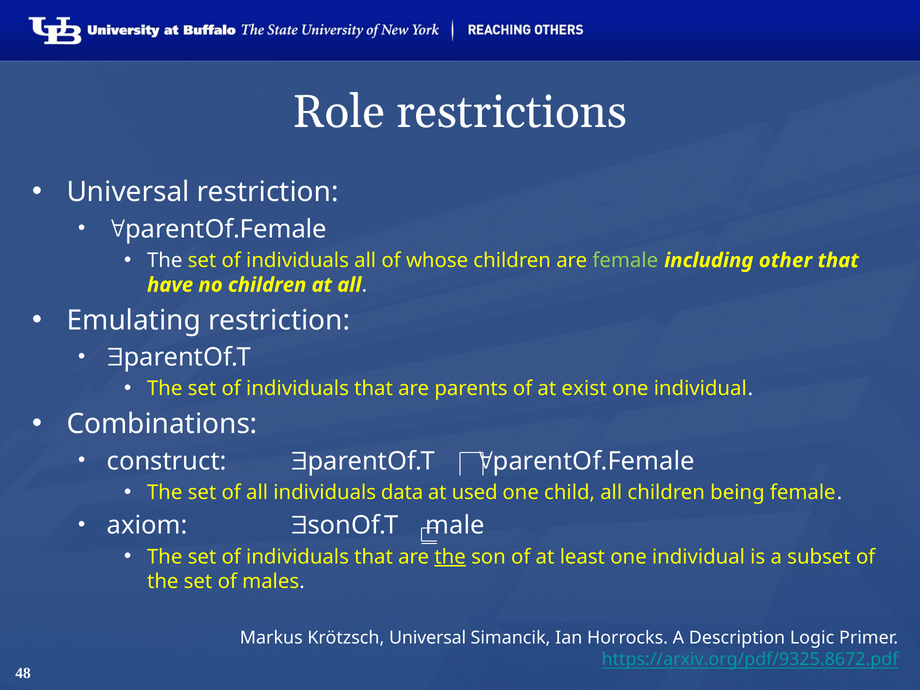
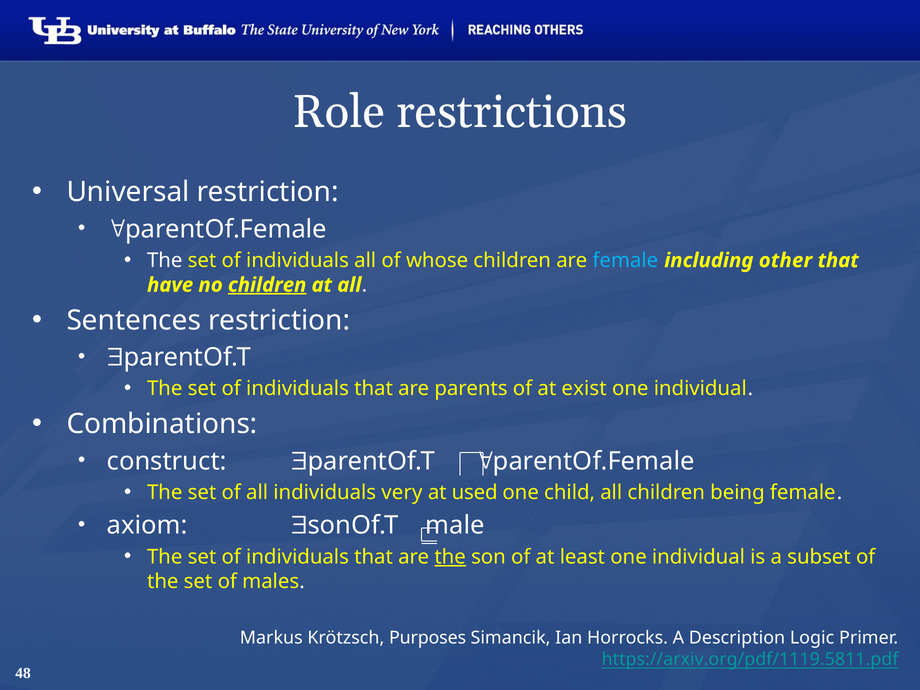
female at (625, 260) colour: light green -> light blue
children at (267, 285) underline: none -> present
Emulating: Emulating -> Sentences
data: data -> very
Krötzsch Universal: Universal -> Purposes
https://arxiv.org/pdf/9325.8672.pdf: https://arxiv.org/pdf/9325.8672.pdf -> https://arxiv.org/pdf/1119.5811.pdf
